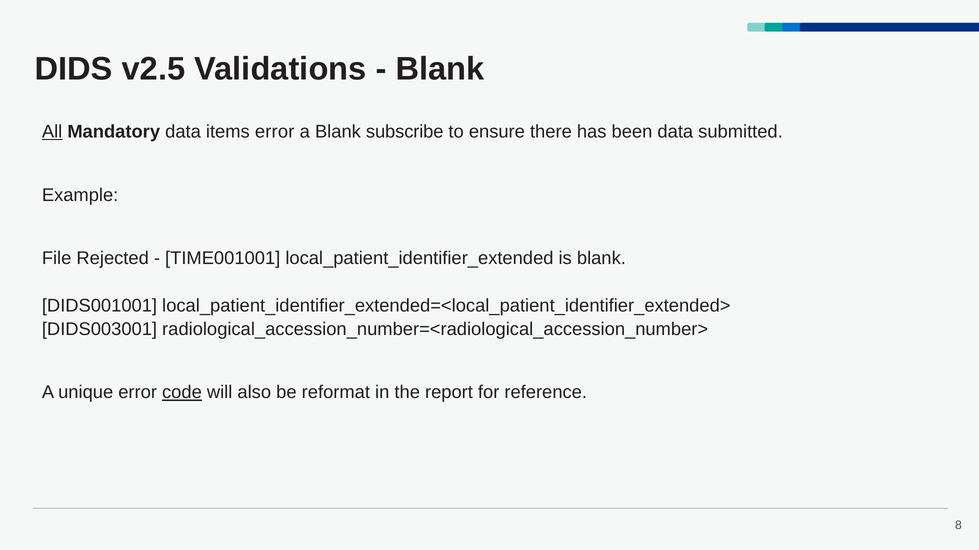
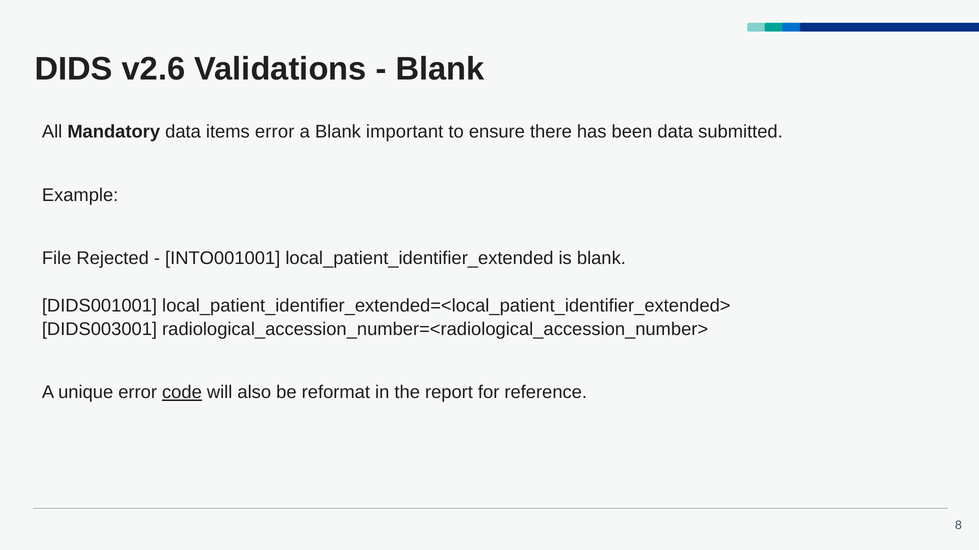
v2.5: v2.5 -> v2.6
All underline: present -> none
subscribe: subscribe -> important
TIME001001: TIME001001 -> INTO001001
